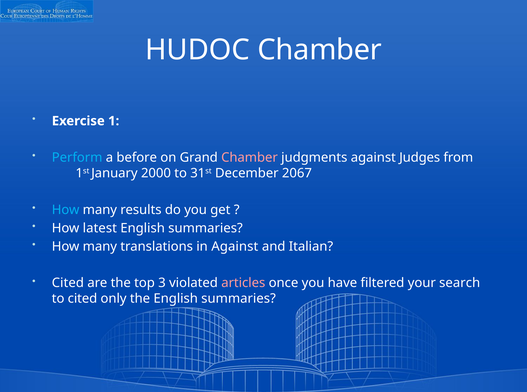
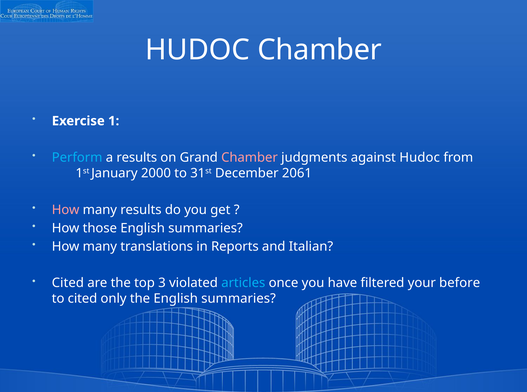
a before: before -> results
against Judges: Judges -> Hudoc
2067: 2067 -> 2061
How at (66, 210) colour: light blue -> pink
latest: latest -> those
in Against: Against -> Reports
articles colour: pink -> light blue
search: search -> before
